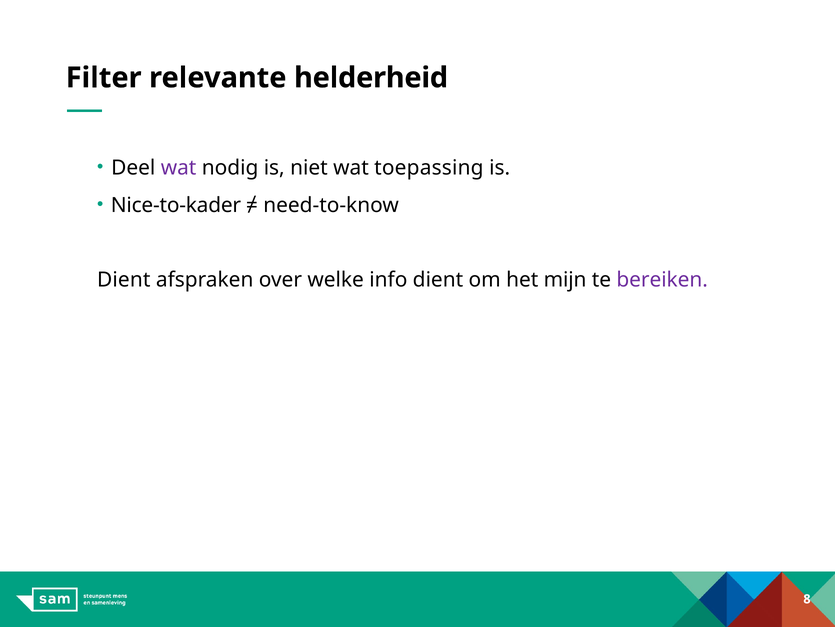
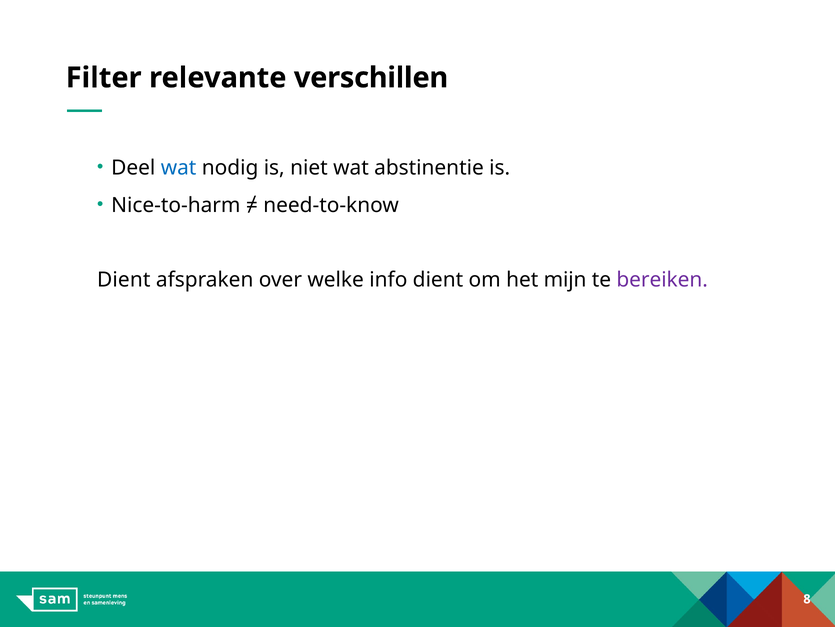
helderheid: helderheid -> verschillen
wat at (179, 168) colour: purple -> blue
toepassing: toepassing -> abstinentie
Nice-to-kader: Nice-to-kader -> Nice-to-harm
